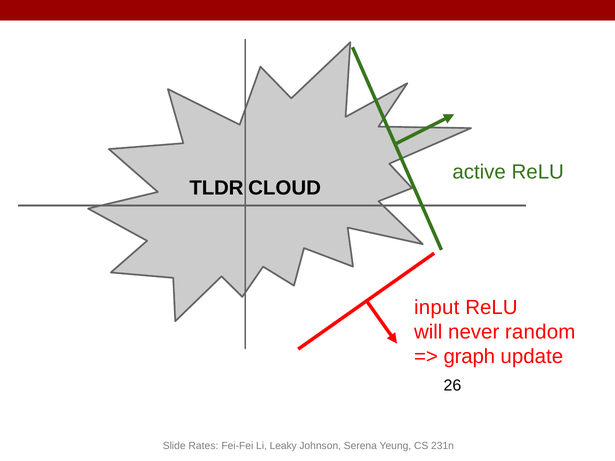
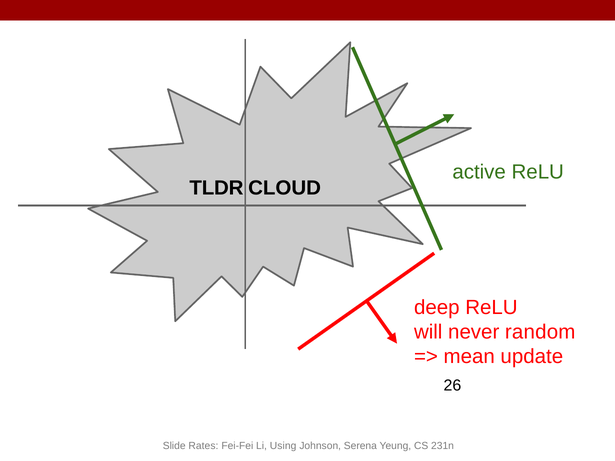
input: input -> deep
graph: graph -> mean
Leaky: Leaky -> Using
